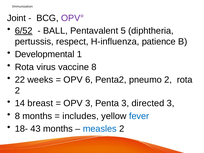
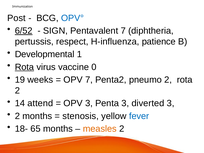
Joint: Joint -> Post
OPV° colour: purple -> blue
BALL: BALL -> SIGN
Pentavalent 5: 5 -> 7
Rota at (24, 67) underline: none -> present
vaccine 8: 8 -> 0
22: 22 -> 19
OPV 6: 6 -> 7
breast: breast -> attend
directed: directed -> diverted
8 at (17, 116): 8 -> 2
includes: includes -> stenosis
43: 43 -> 65
measles colour: blue -> orange
